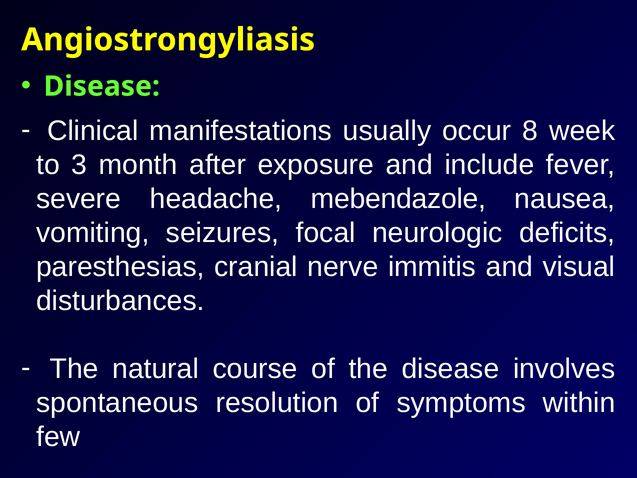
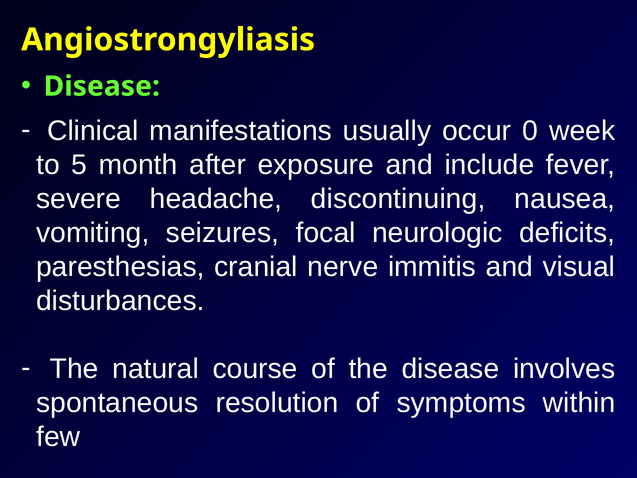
8: 8 -> 0
3: 3 -> 5
mebendazole: mebendazole -> discontinuing
